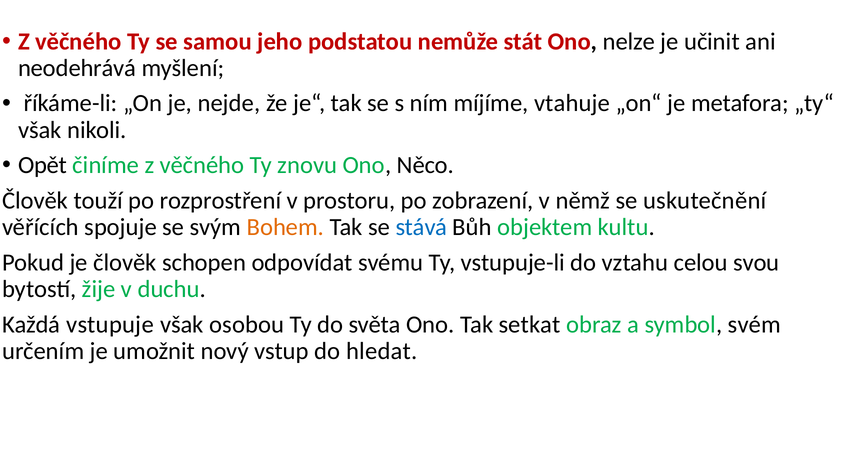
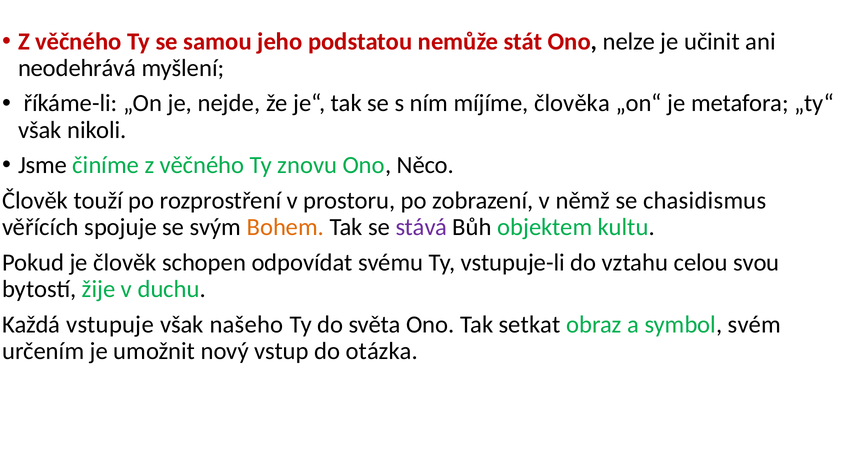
vtahuje: vtahuje -> člověka
Opět: Opět -> Jsme
uskutečnění: uskutečnění -> chasidismus
stává colour: blue -> purple
osobou: osobou -> našeho
hledat: hledat -> otázka
